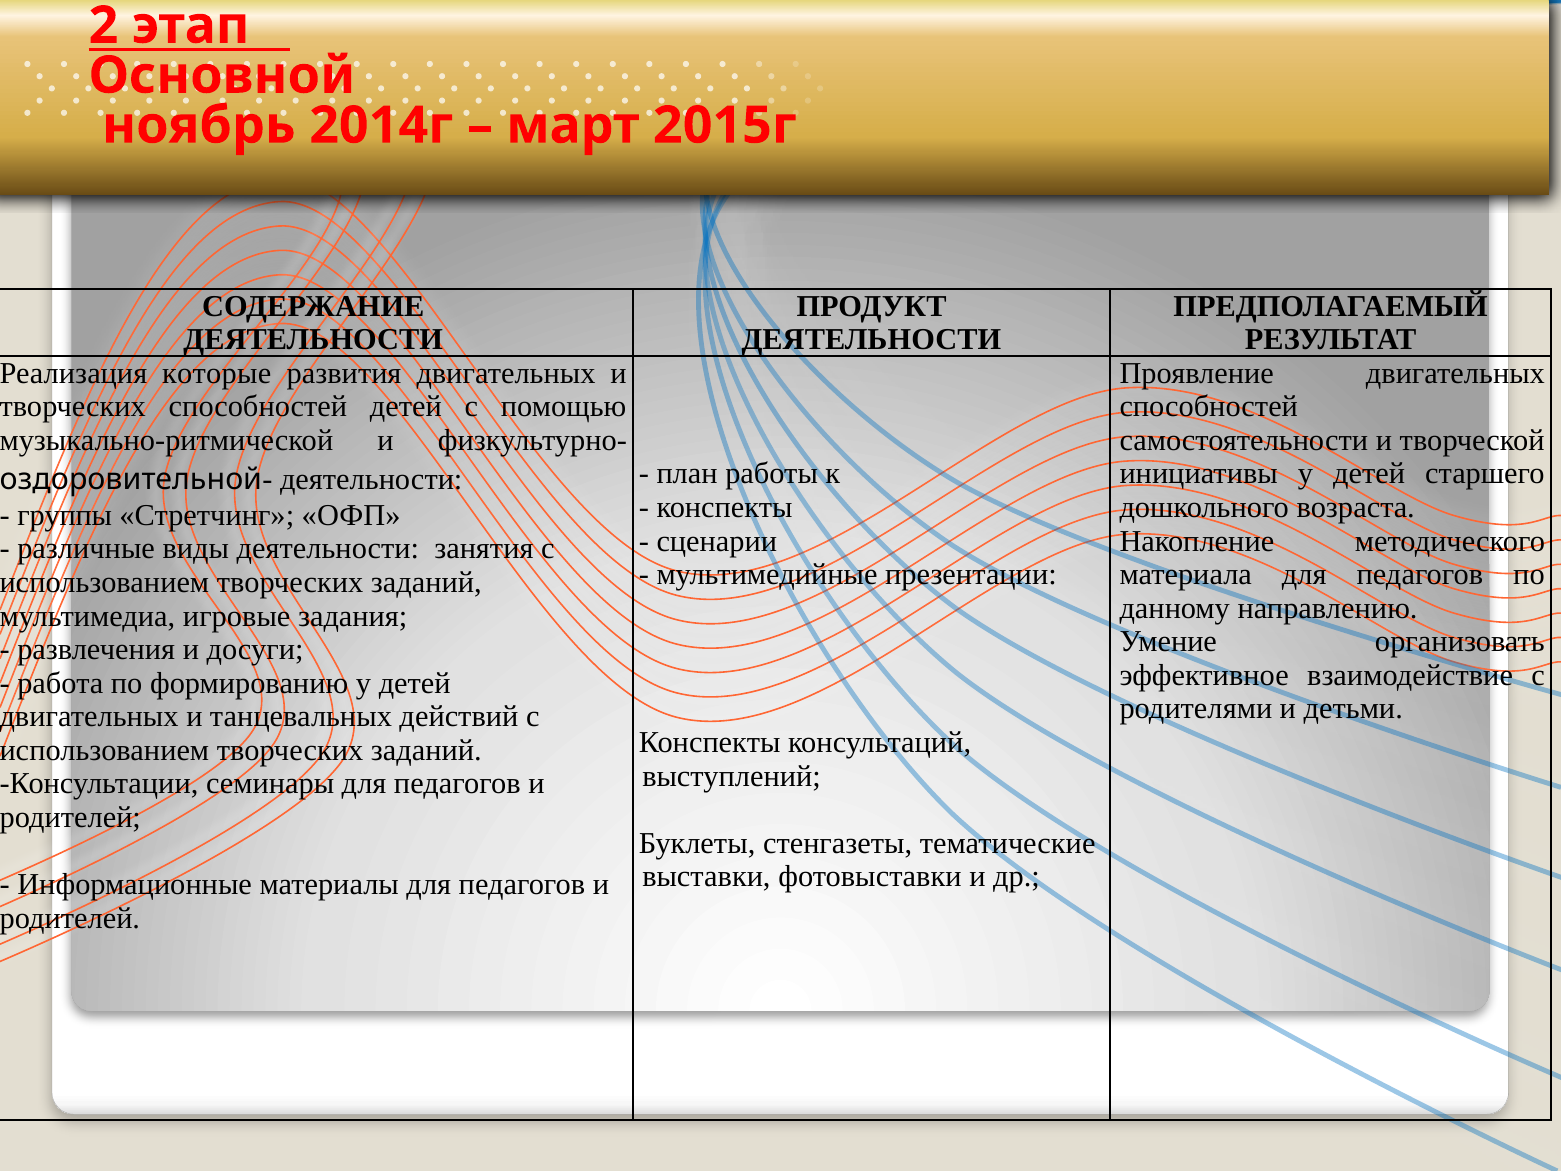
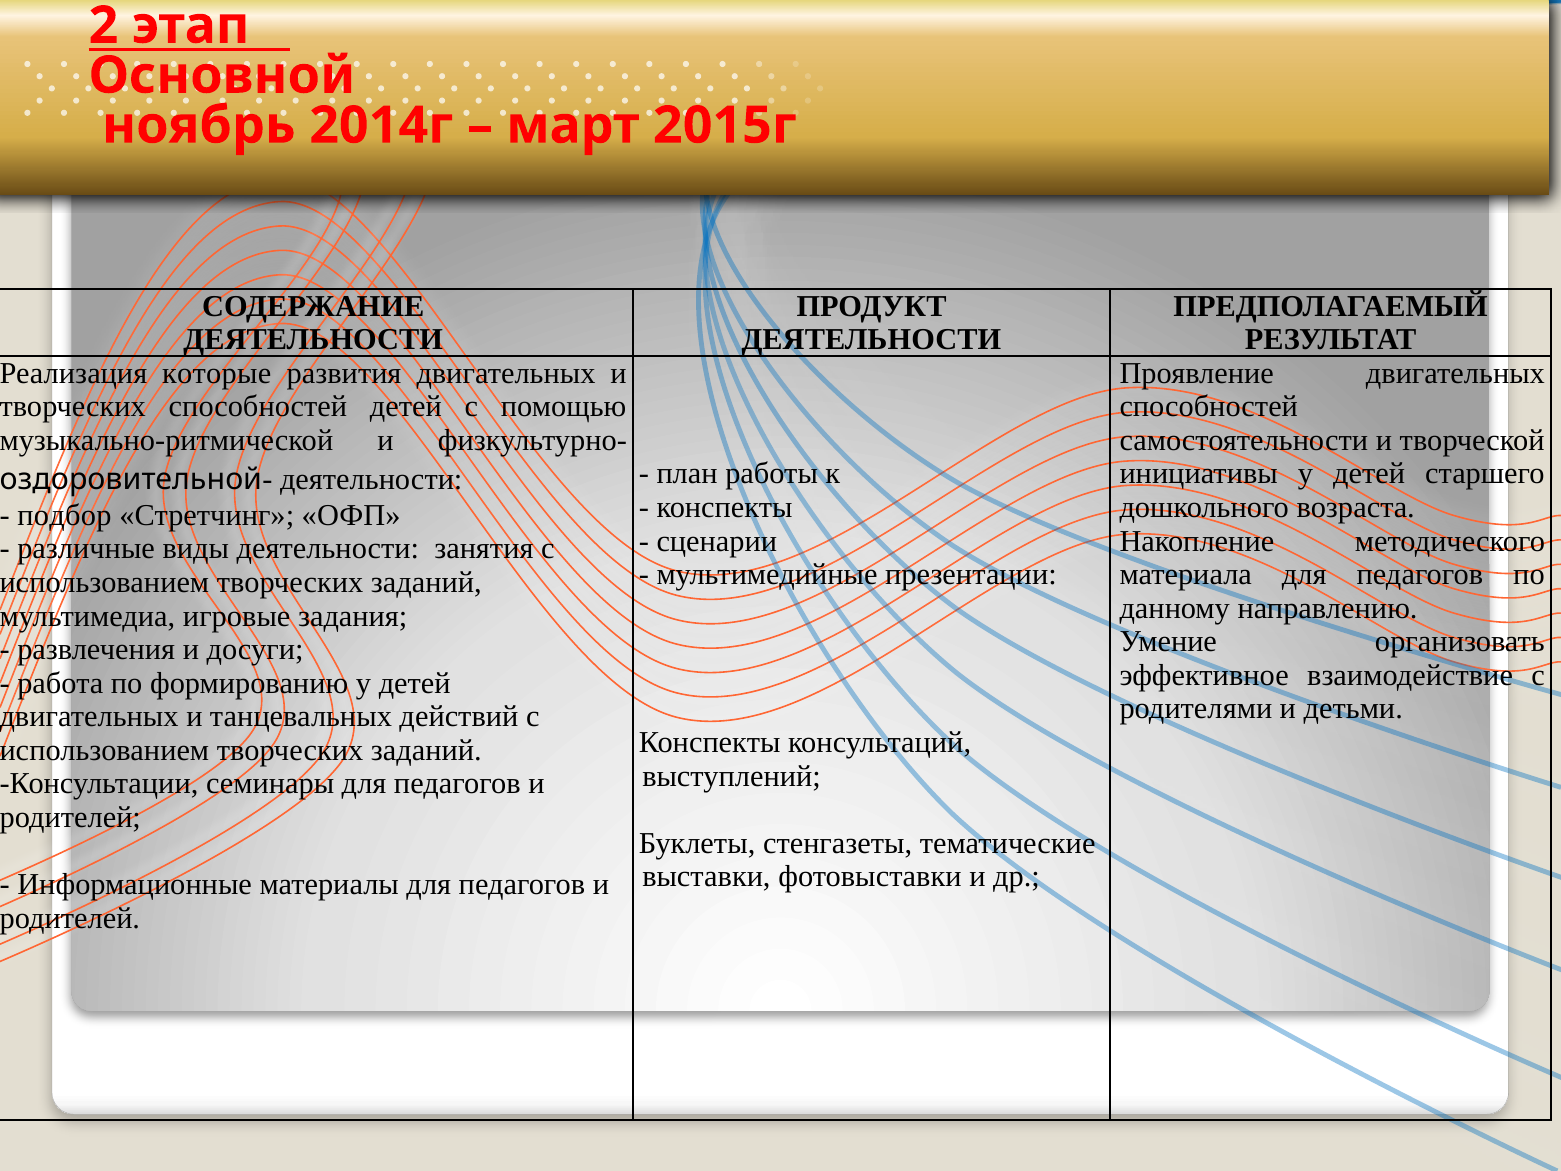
группы: группы -> подбор
